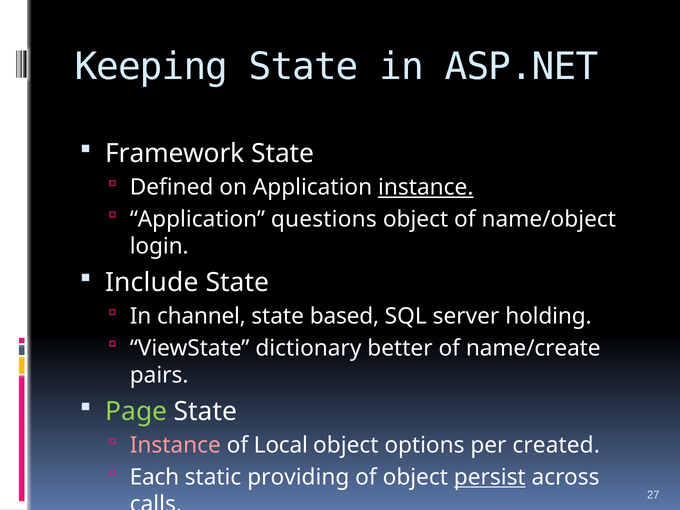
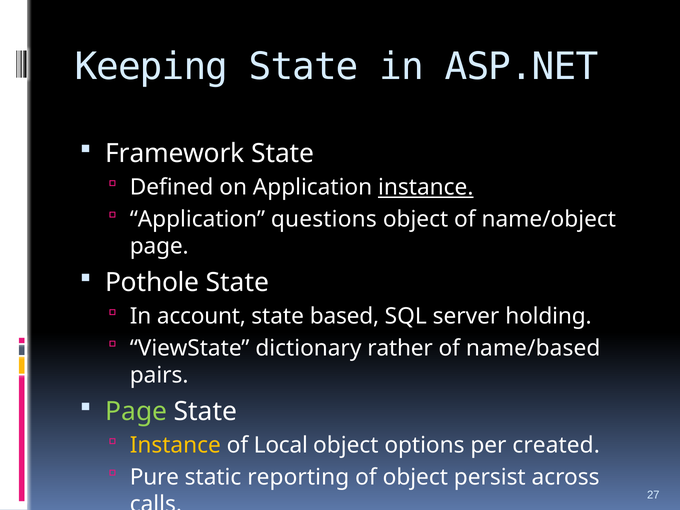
login at (159, 246): login -> page
Include: Include -> Pothole
channel: channel -> account
better: better -> rather
name/create: name/create -> name/based
Instance at (175, 445) colour: pink -> yellow
Each: Each -> Pure
providing: providing -> reporting
persist underline: present -> none
